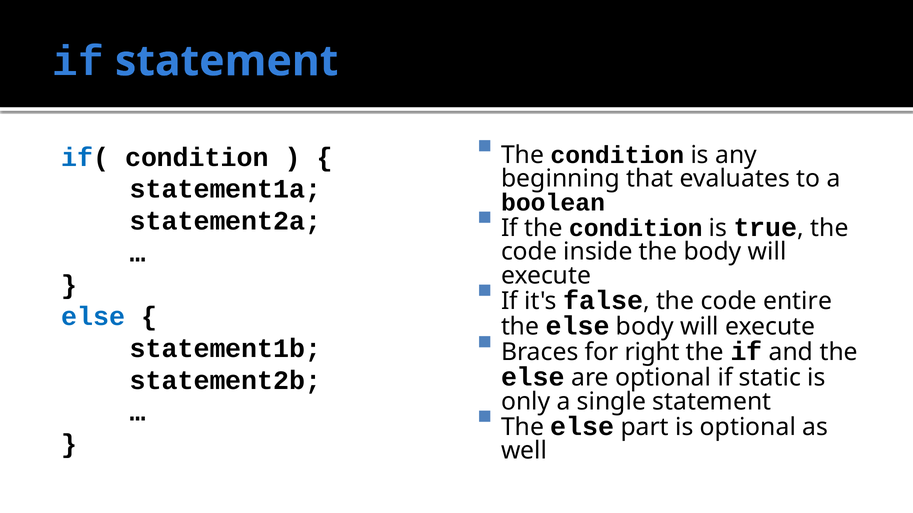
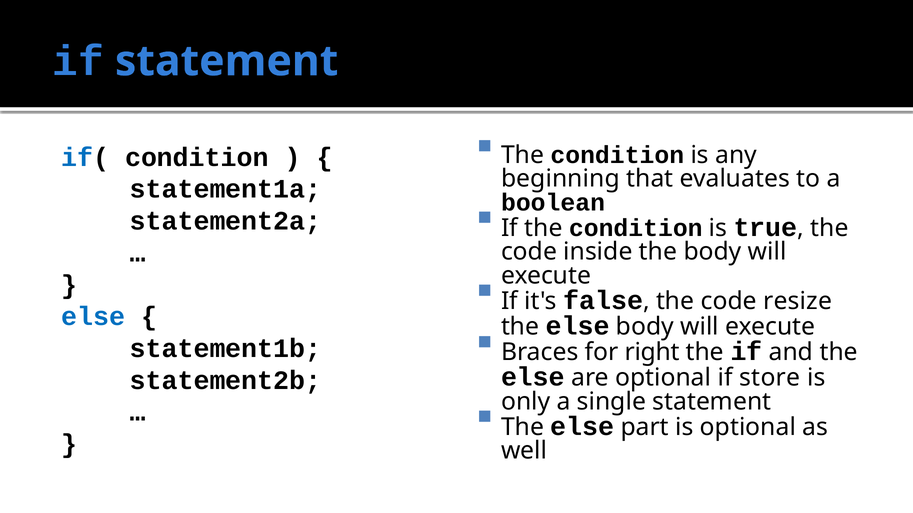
entire: entire -> resize
static: static -> store
